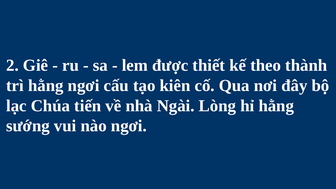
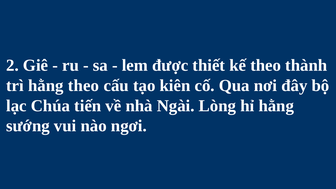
hằng ngơi: ngơi -> theo
